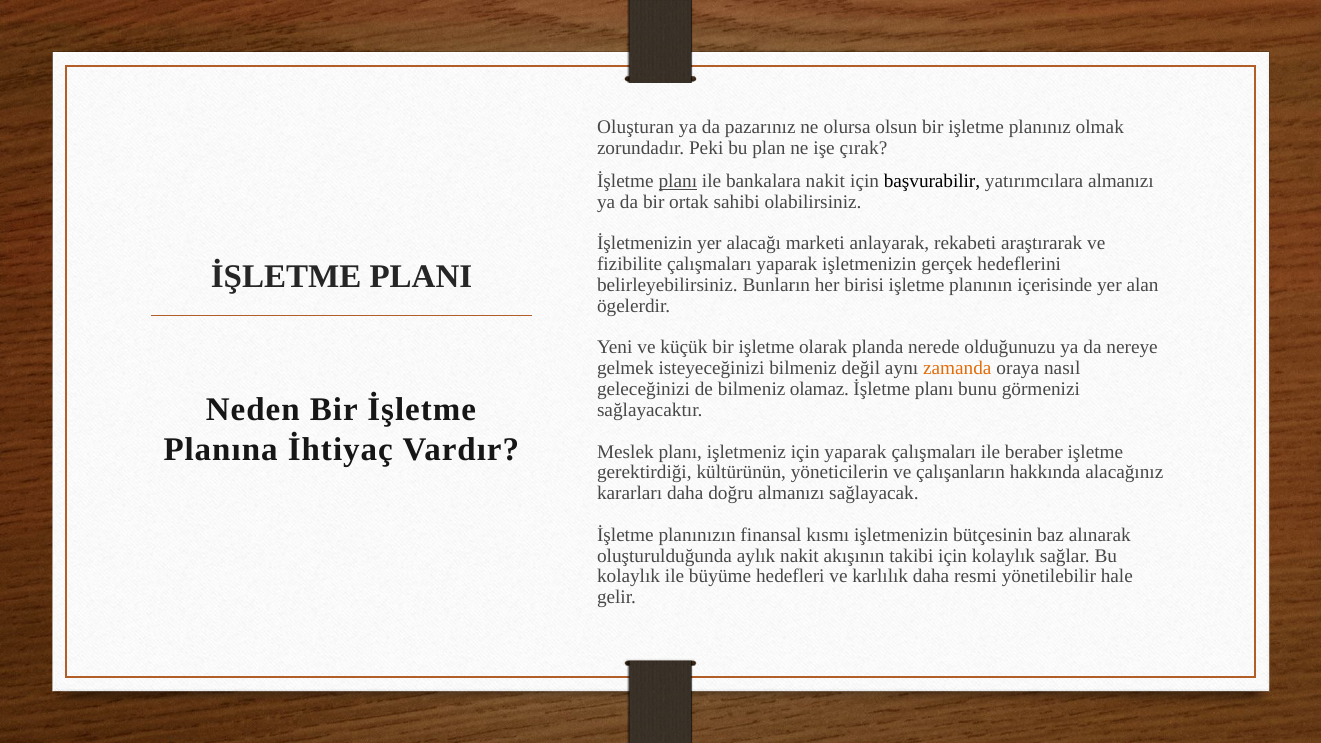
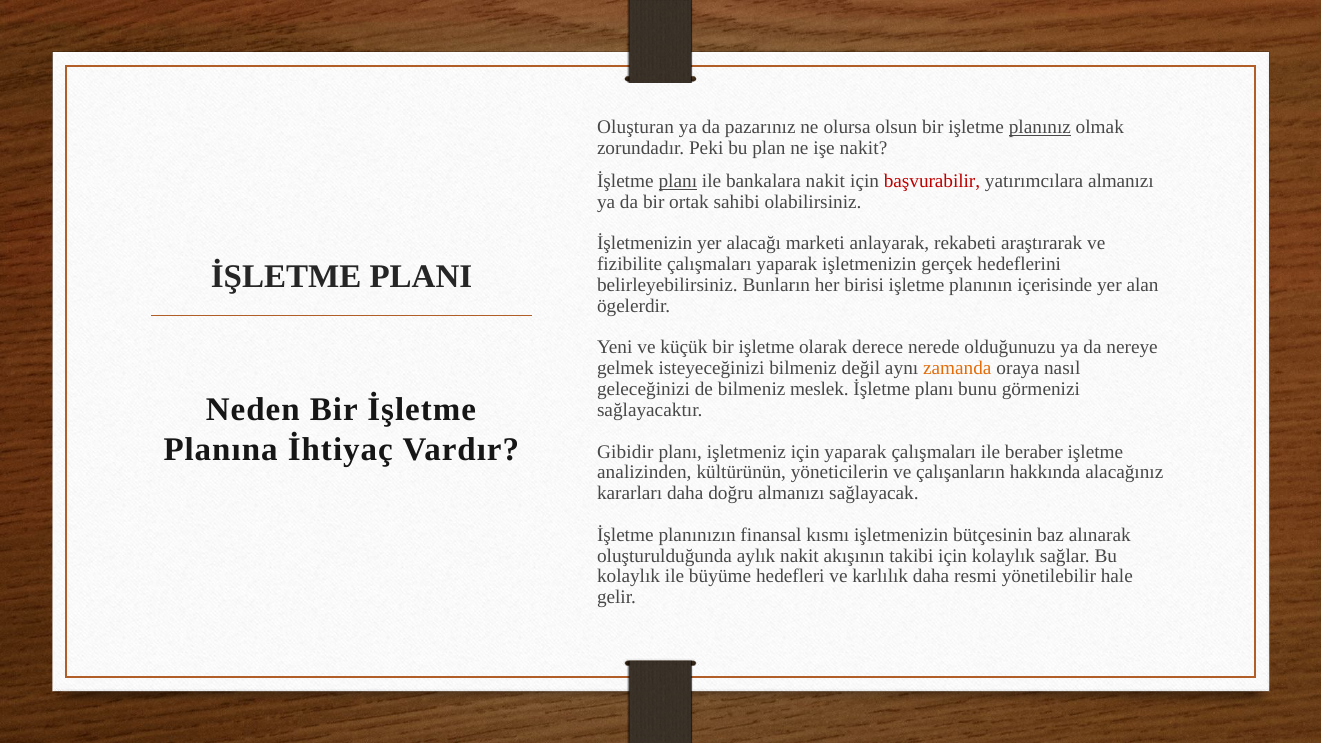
planınız underline: none -> present
işe çırak: çırak -> nakit
başvurabilir colour: black -> red
planda: planda -> derece
olamaz: olamaz -> meslek
Meslek: Meslek -> Gibidir
gerektirdiği: gerektirdiği -> analizinden
